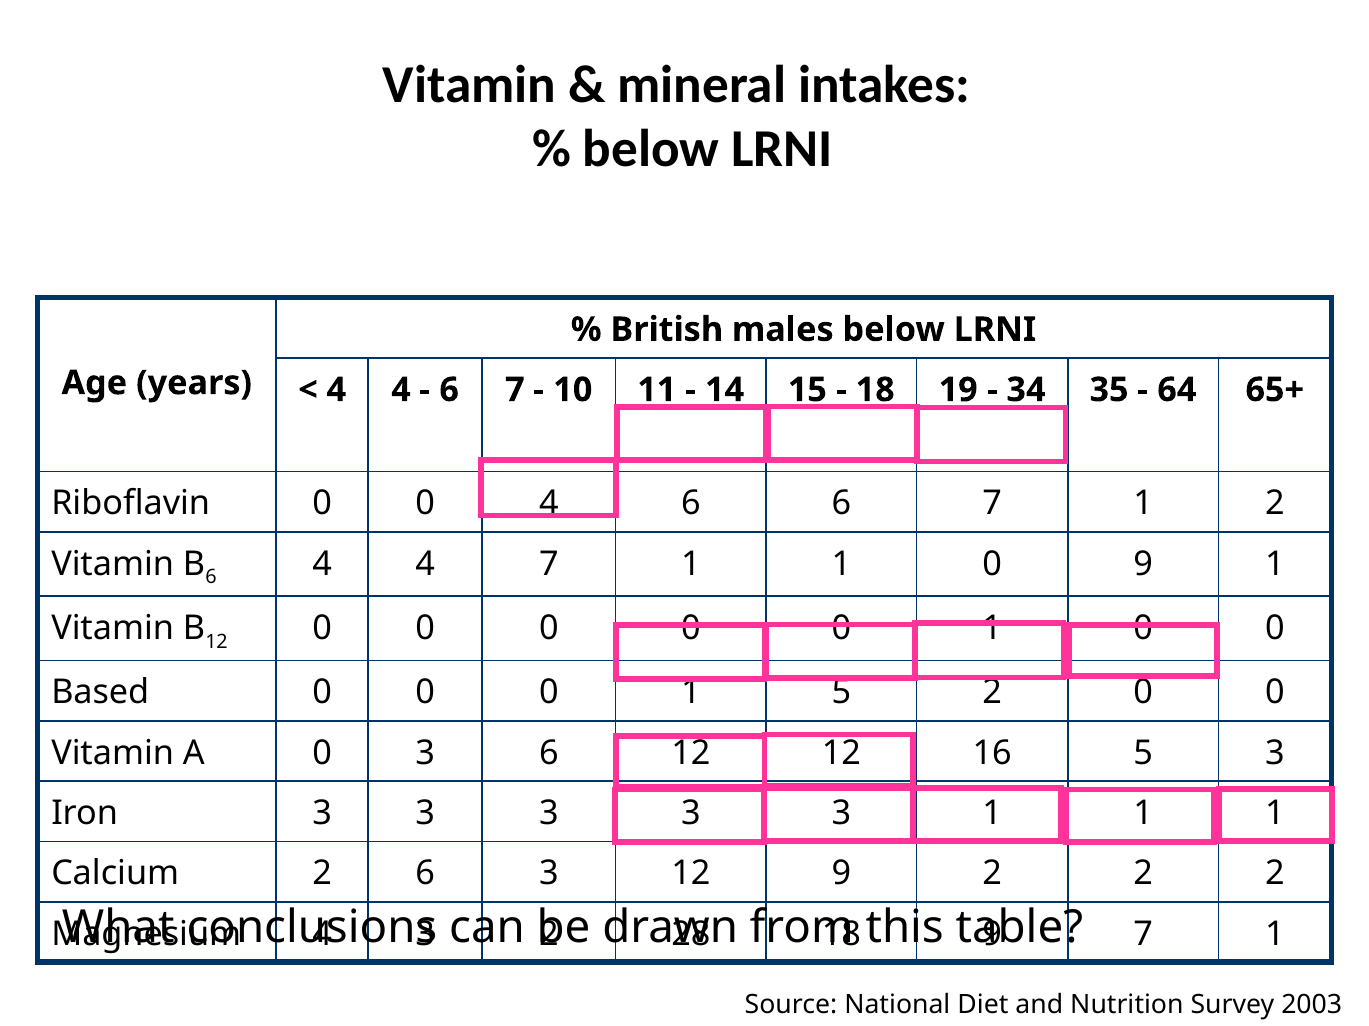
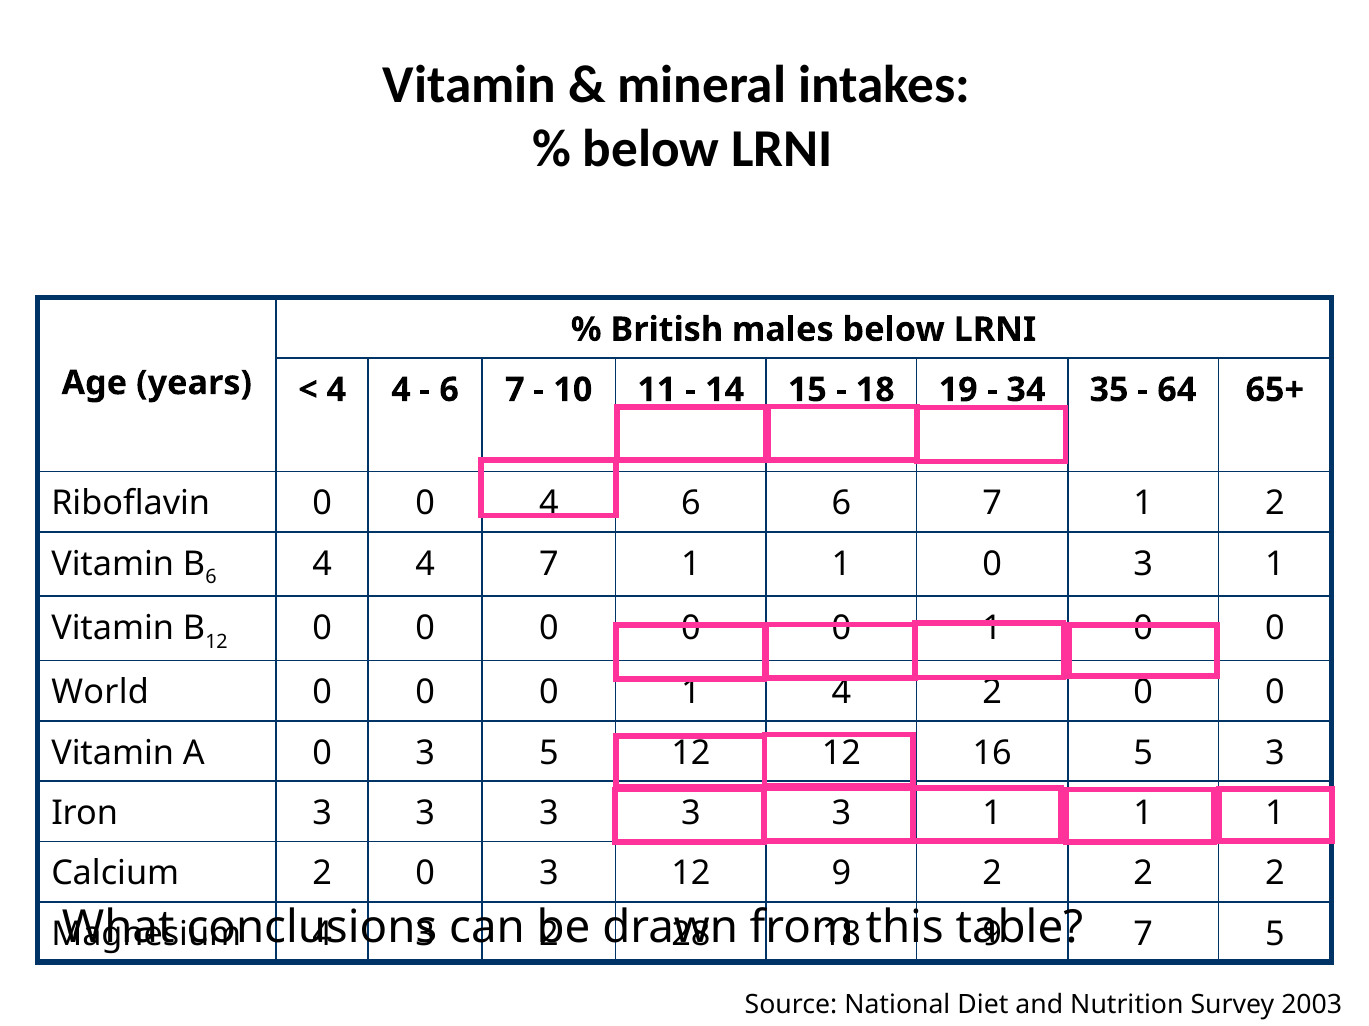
1 0 9: 9 -> 3
Based: Based -> World
1 5: 5 -> 4
3 6: 6 -> 5
Calcium 2 6: 6 -> 0
1 at (1275, 934): 1 -> 5
